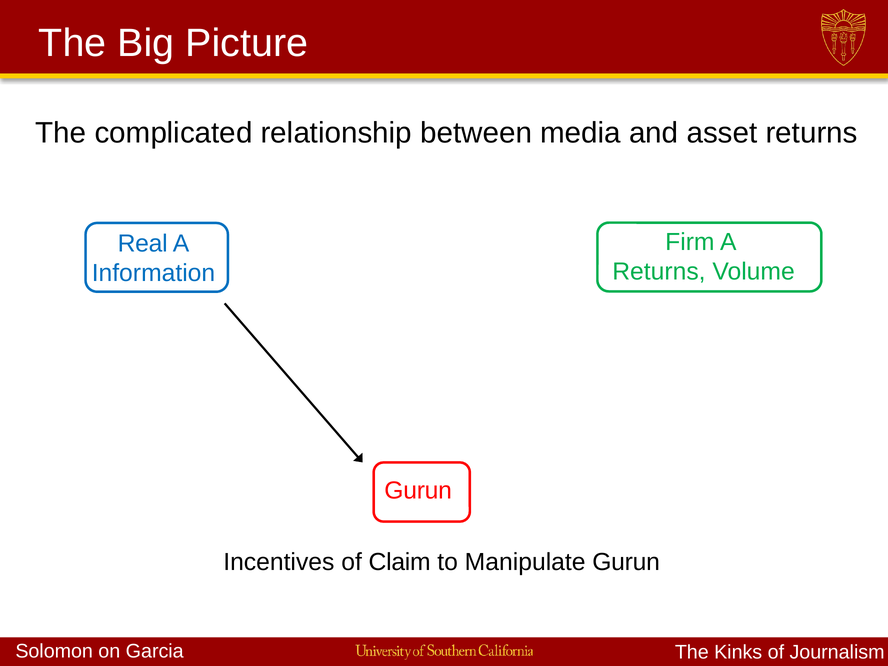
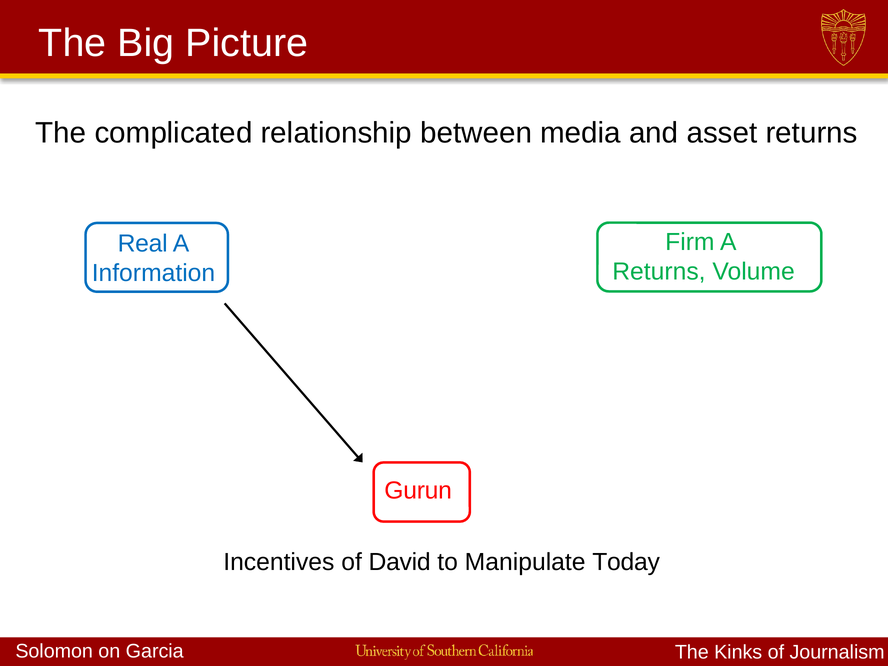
Claim: Claim -> David
Manipulate Gurun: Gurun -> Today
